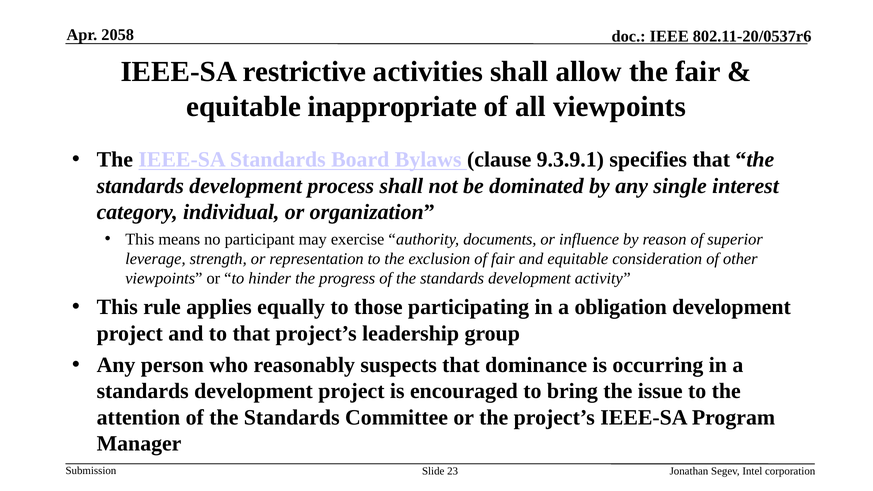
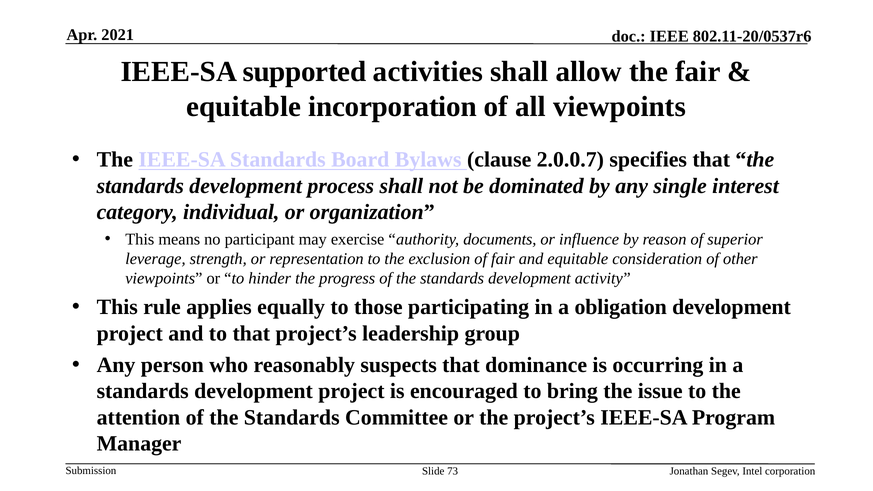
2058: 2058 -> 2021
restrictive: restrictive -> supported
inappropriate: inappropriate -> incorporation
9.3.9.1: 9.3.9.1 -> 2.0.0.7
23: 23 -> 73
